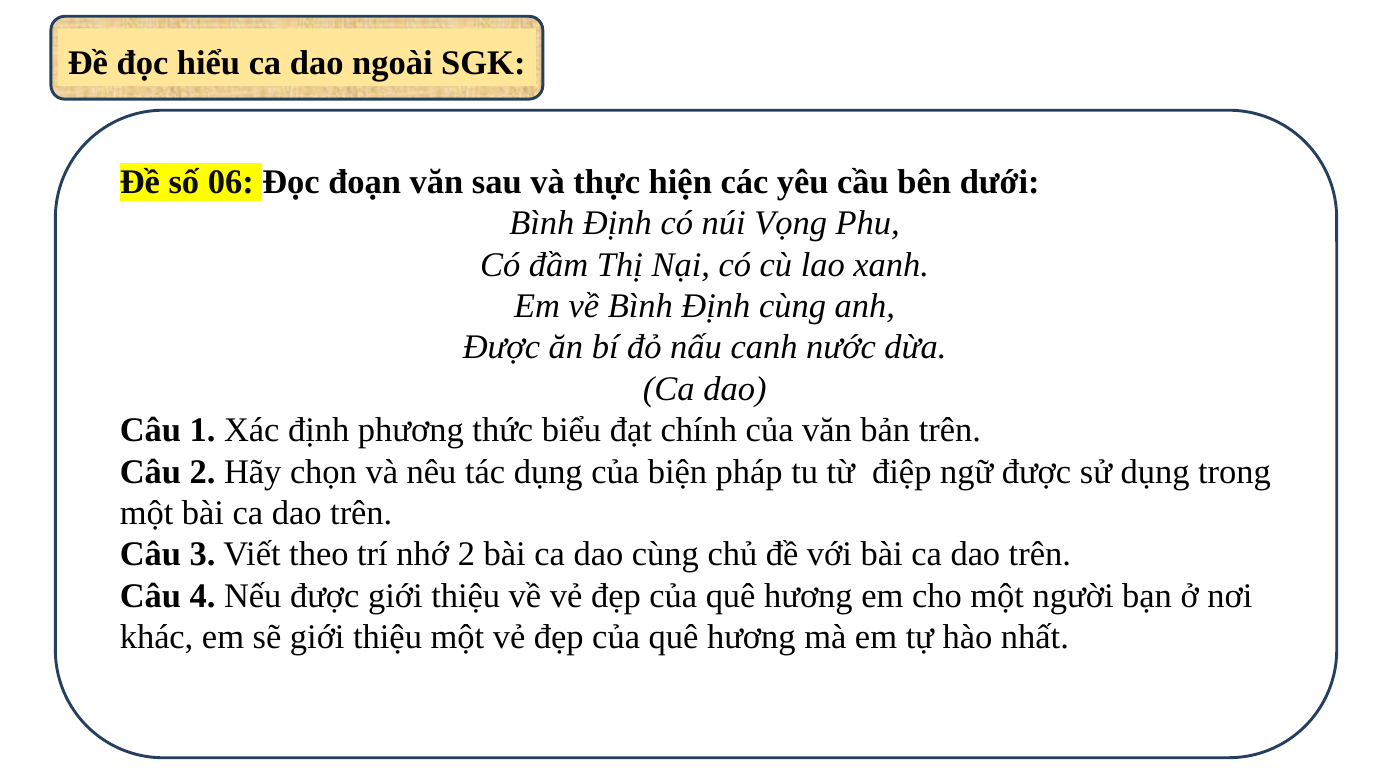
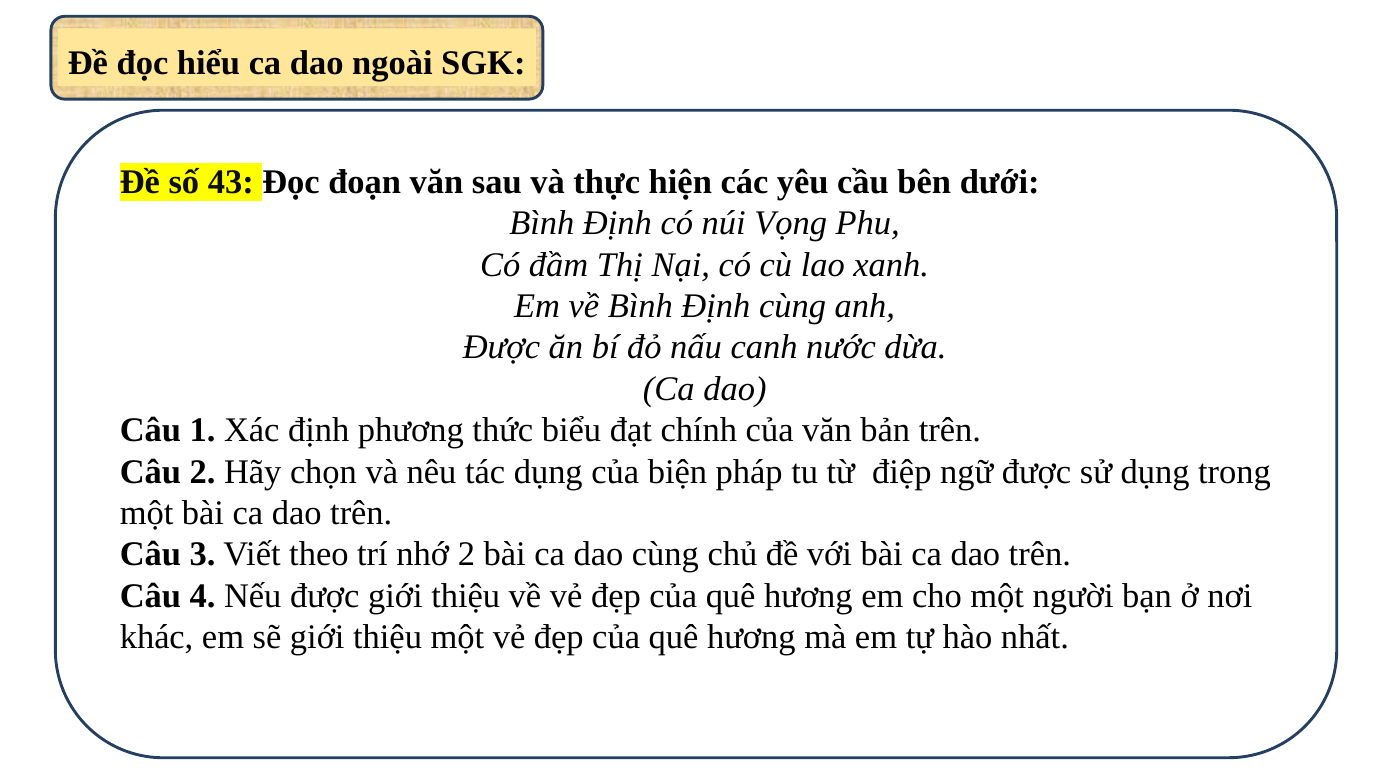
06: 06 -> 43
